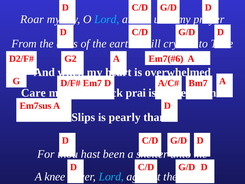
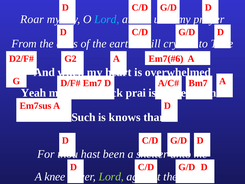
Care: Care -> Yeah
Slips: Slips -> Such
pearly: pearly -> knows
Lord at (111, 176) colour: light blue -> light green
